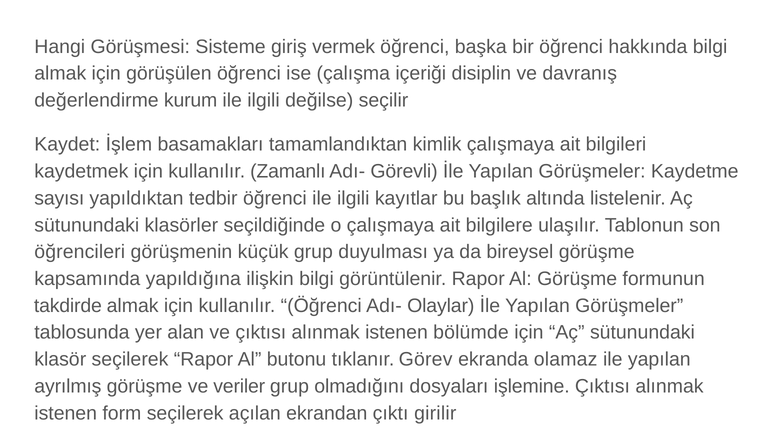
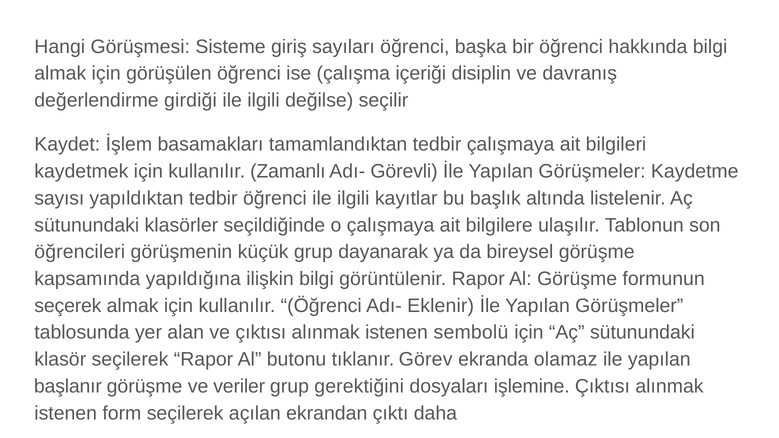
vermek: vermek -> sayıları
kurum: kurum -> girdiği
tamamlandıktan kimlik: kimlik -> tedbir
duyulması: duyulması -> dayanarak
takdirde: takdirde -> seçerek
Olaylar: Olaylar -> Eklenir
bölümde: bölümde -> sembolü
ayrılmış: ayrılmış -> başlanır
olmadığını: olmadığını -> gerektiğini
girilir: girilir -> daha
